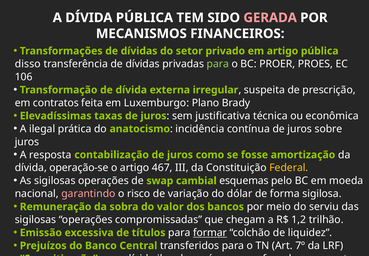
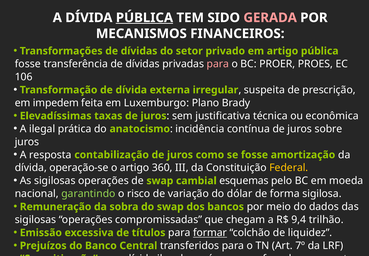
PÚBLICA at (144, 18) underline: none -> present
disso at (28, 64): disso -> fosse
para at (218, 64) colour: light green -> pink
contratos: contratos -> impedem
467: 467 -> 360
garantindo colour: pink -> light green
do valor: valor -> swap
serviu: serviu -> dados
1,2: 1,2 -> 9,4
